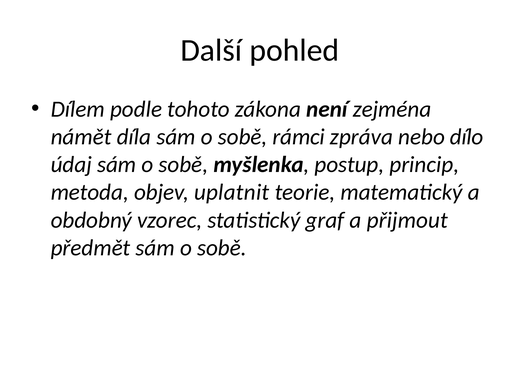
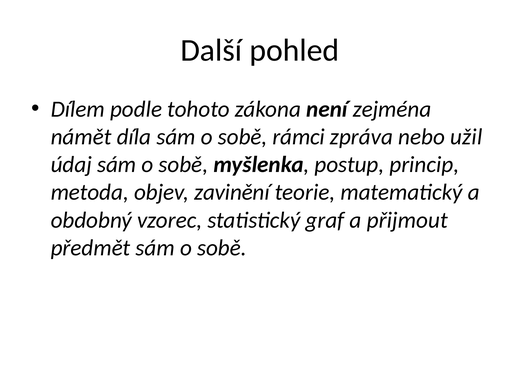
dílo: dílo -> užil
uplatnit: uplatnit -> zavinění
